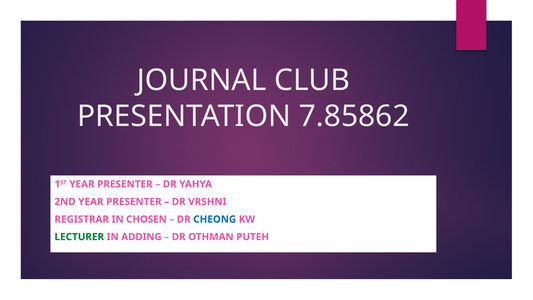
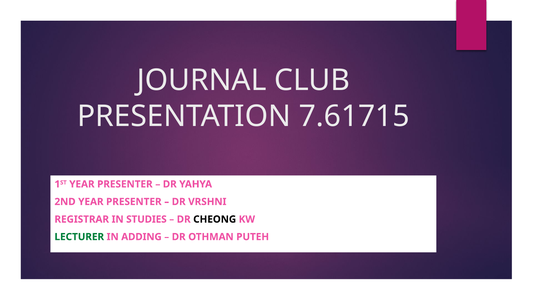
7.85862: 7.85862 -> 7.61715
CHOSEN: CHOSEN -> STUDIES
CHEONG colour: blue -> black
